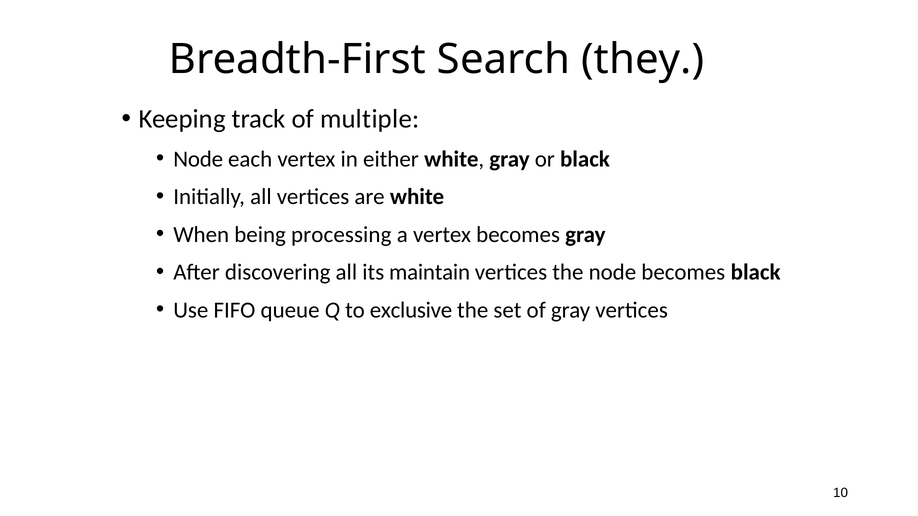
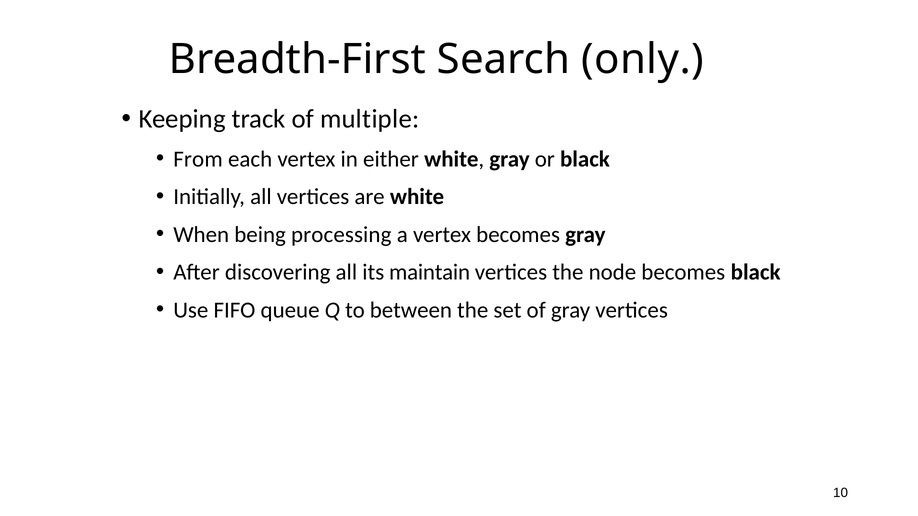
they: they -> only
Node at (198, 159): Node -> From
exclusive: exclusive -> between
